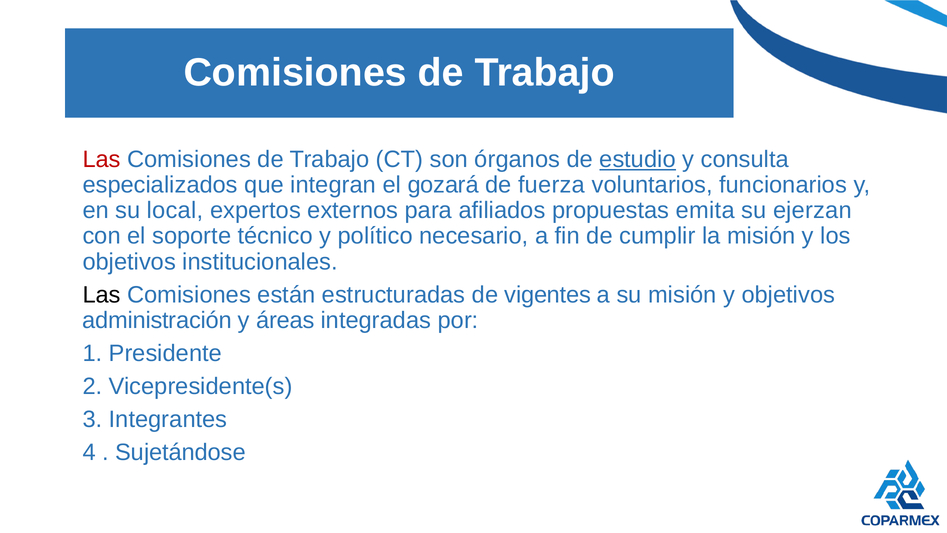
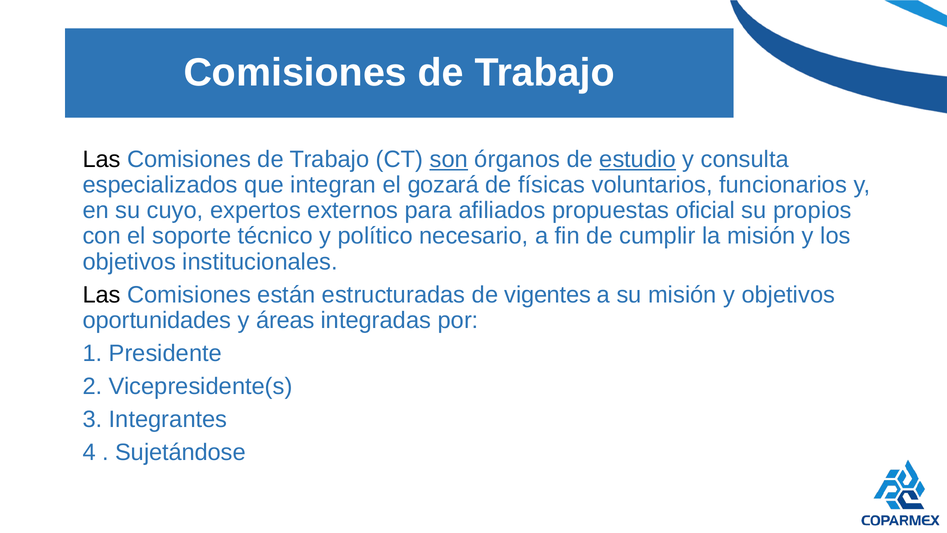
Las at (102, 159) colour: red -> black
son underline: none -> present
fuerza: fuerza -> físicas
local: local -> cuyo
emita: emita -> oficial
ejerzan: ejerzan -> propios
administración: administración -> oportunidades
